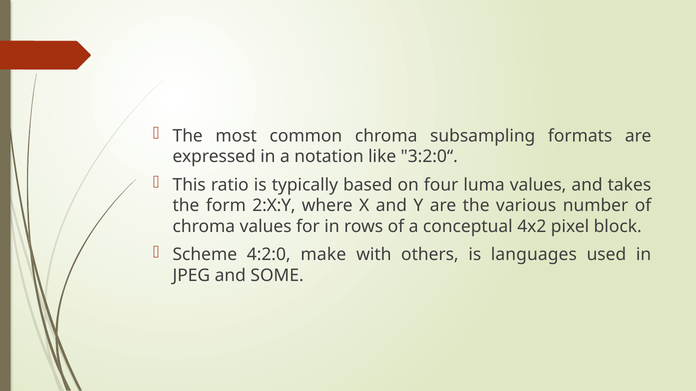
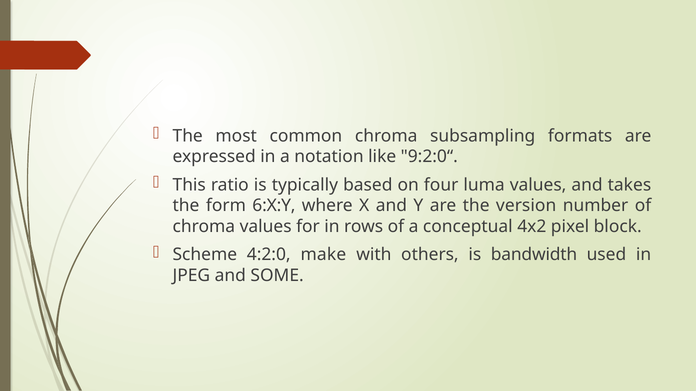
3:2:0“: 3:2:0“ -> 9:2:0“
2:X:Y: 2:X:Y -> 6:X:Y
various: various -> version
languages: languages -> bandwidth
